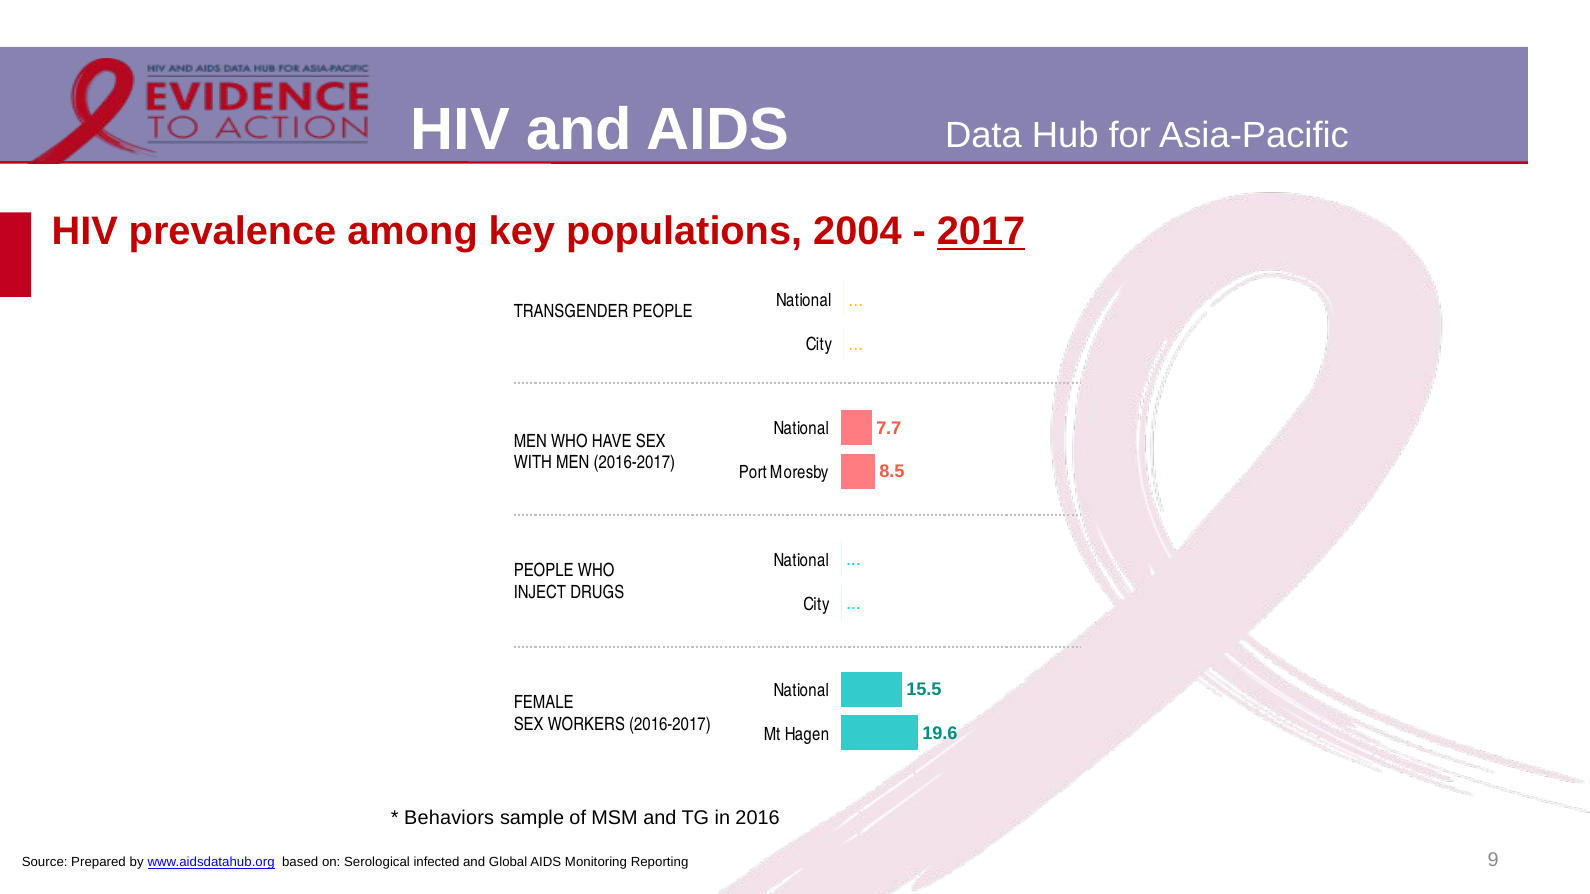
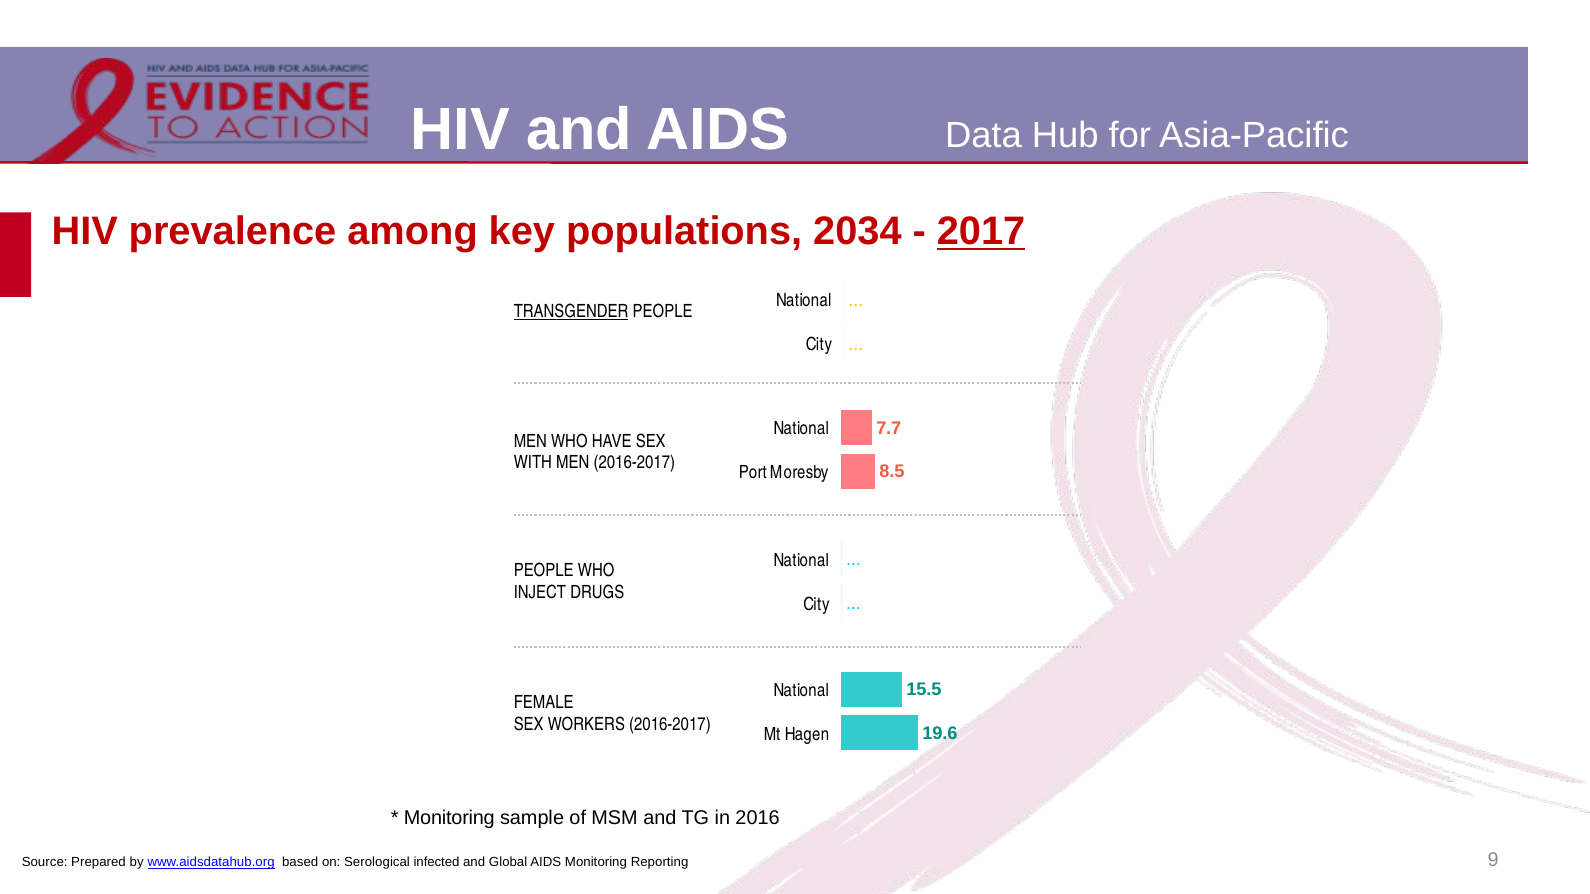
2004: 2004 -> 2034
TRANSGENDER underline: none -> present
Behaviors at (449, 818): Behaviors -> Monitoring
